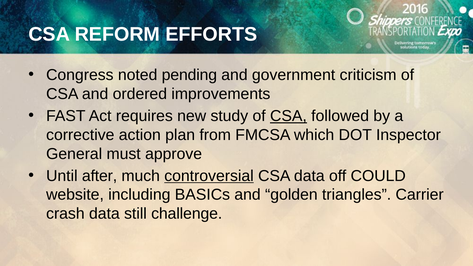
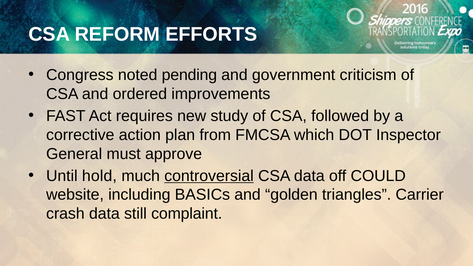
CSA at (288, 116) underline: present -> none
after: after -> hold
challenge: challenge -> complaint
